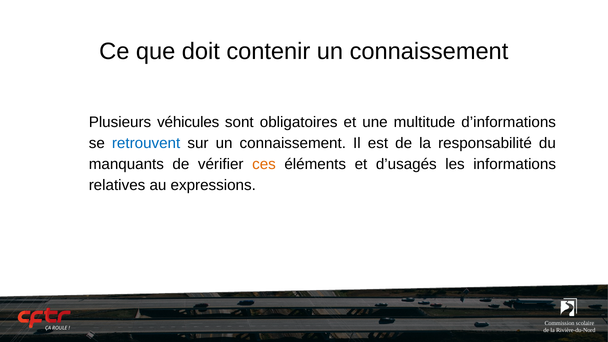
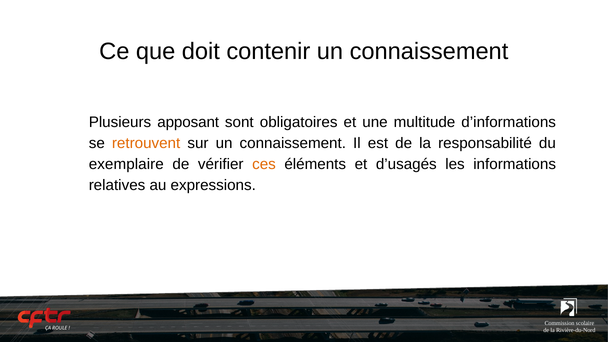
véhicules: véhicules -> apposant
retrouvent colour: blue -> orange
manquants: manquants -> exemplaire
